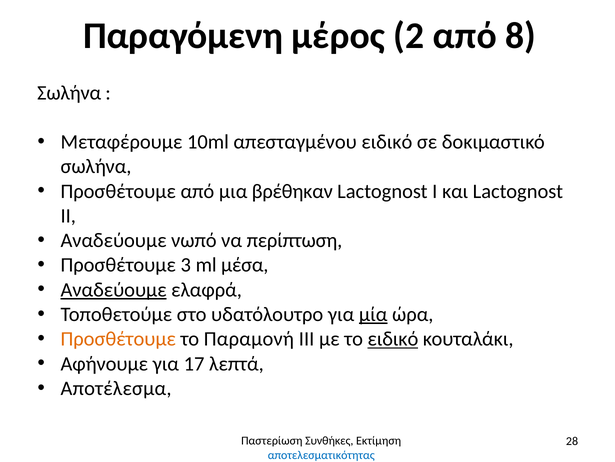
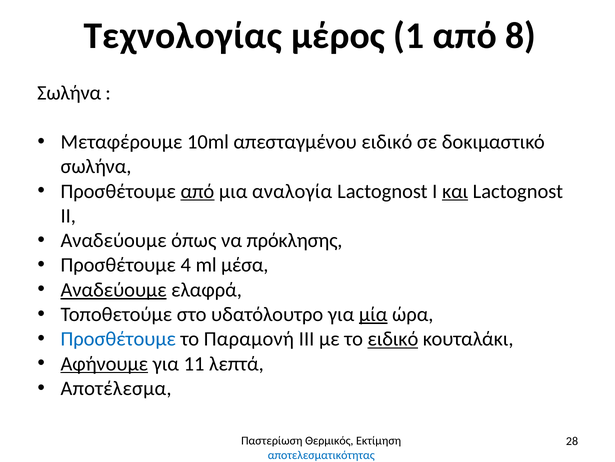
Παραγόμενη: Παραγόμενη -> Τεχνολογίας
2: 2 -> 1
από at (197, 191) underline: none -> present
βρέθηκαν: βρέθηκαν -> αναλογία
και underline: none -> present
νωπό: νωπό -> όπως
περίπτωση: περίπτωση -> πρόκλησης
3: 3 -> 4
Προσθέτουμε at (118, 339) colour: orange -> blue
Αφήνουμε underline: none -> present
17: 17 -> 11
Συνθήκες: Συνθήκες -> Θερμικός
